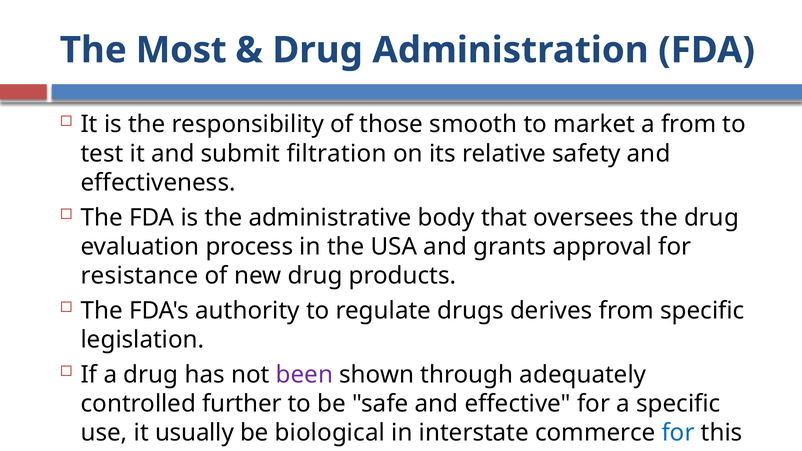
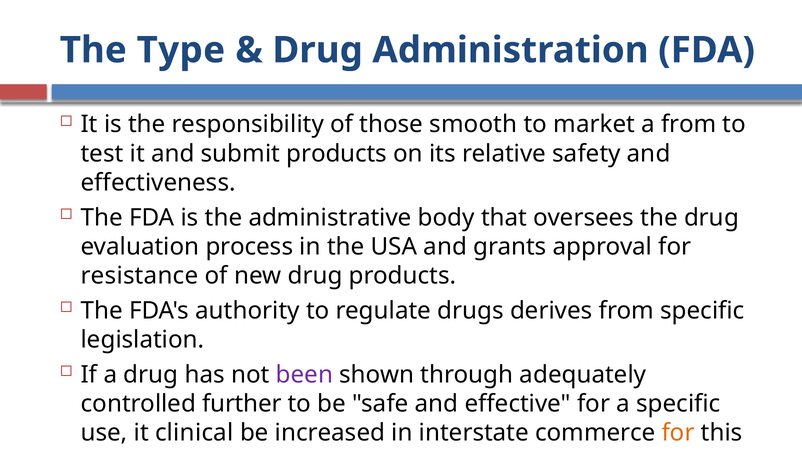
Most: Most -> Type
submit filtration: filtration -> products
usually: usually -> clinical
biological: biological -> increased
for at (678, 433) colour: blue -> orange
